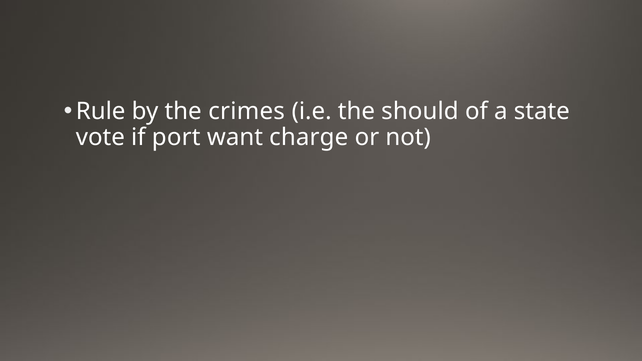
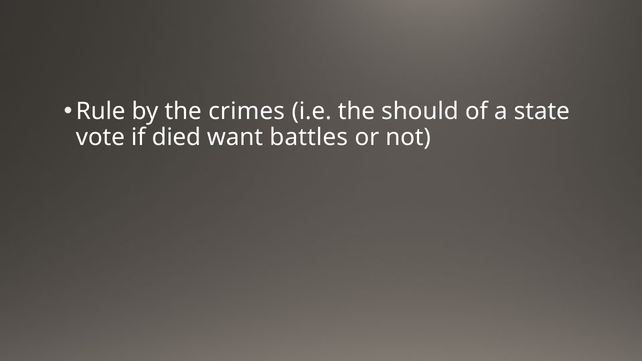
port: port -> died
charge: charge -> battles
